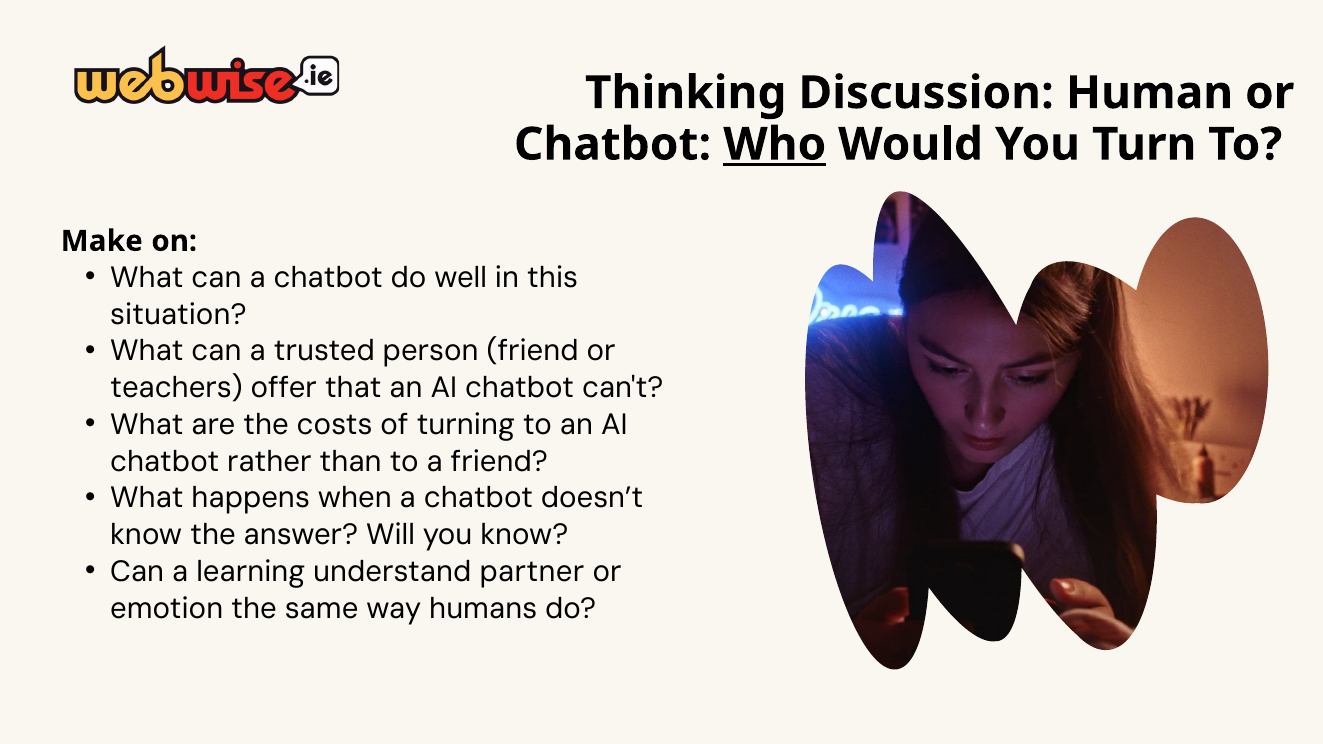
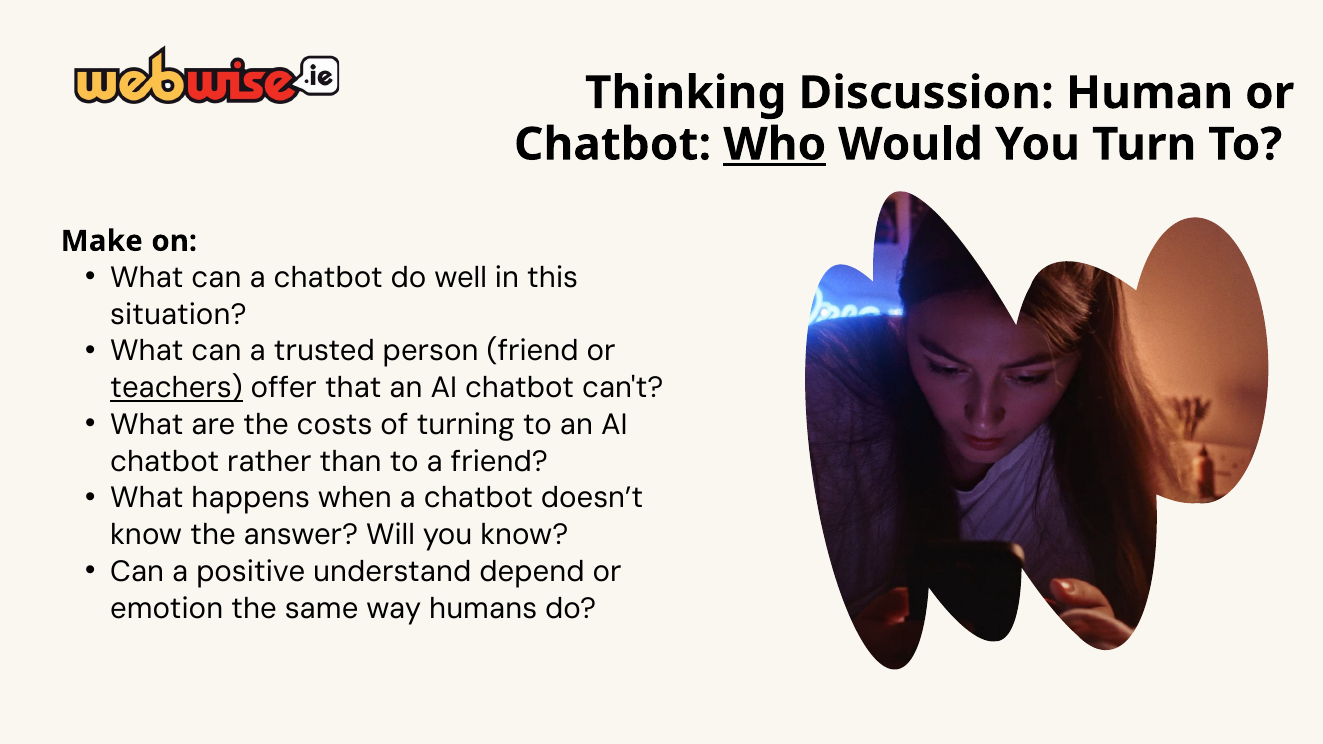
teachers underline: none -> present
learning: learning -> positive
partner: partner -> depend
